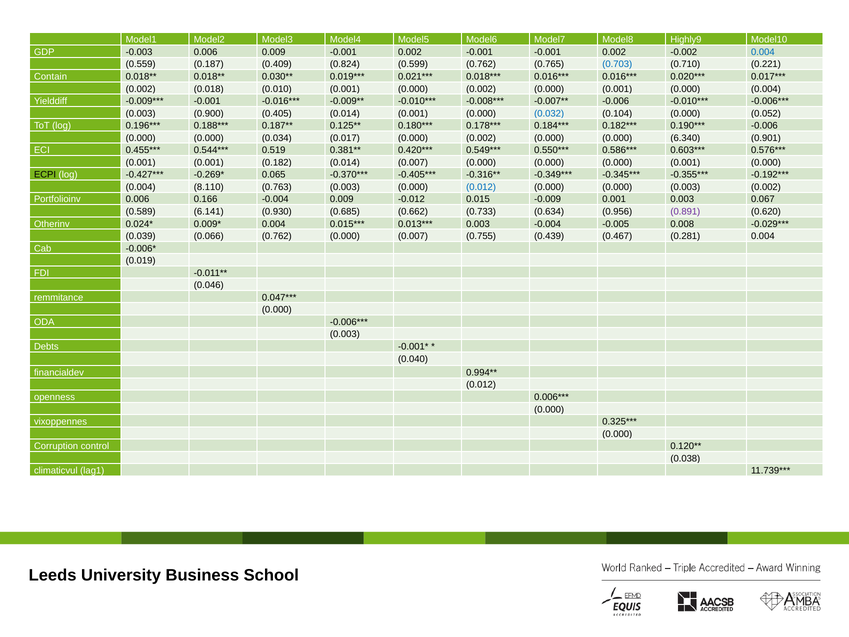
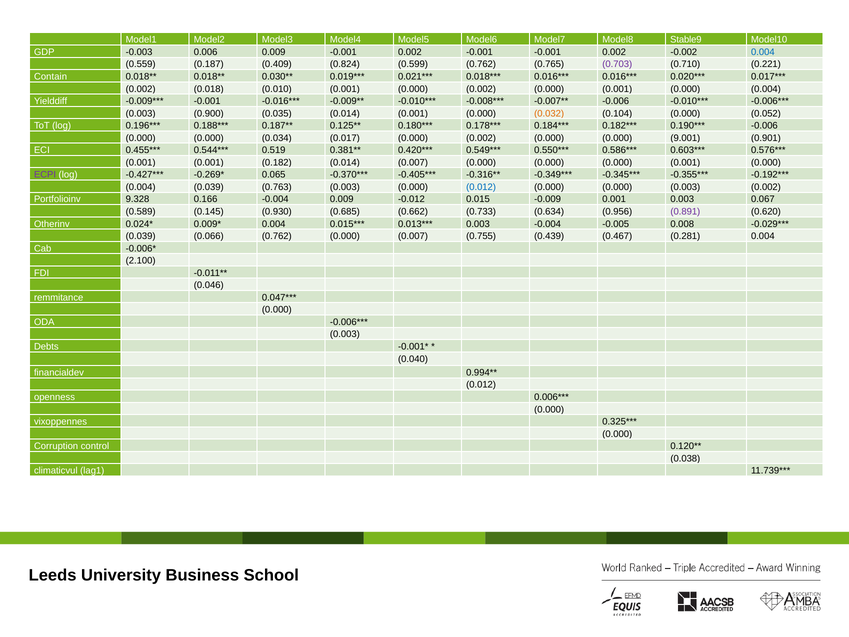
Highly9: Highly9 -> Stable9
0.703 colour: blue -> purple
0.405: 0.405 -> 0.035
0.032 colour: blue -> orange
6.340: 6.340 -> 9.001
ECPI colour: black -> purple
0.004 8.110: 8.110 -> 0.039
Portfolioinv 0.006: 0.006 -> 9.328
6.141: 6.141 -> 0.145
0.019: 0.019 -> 2.100
